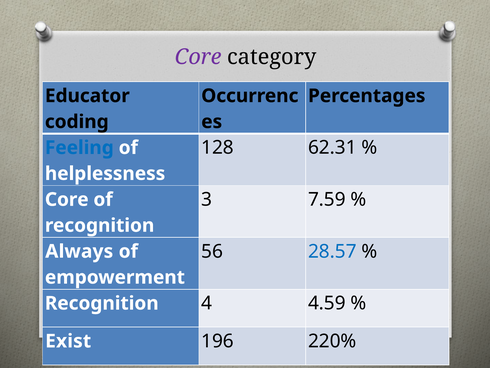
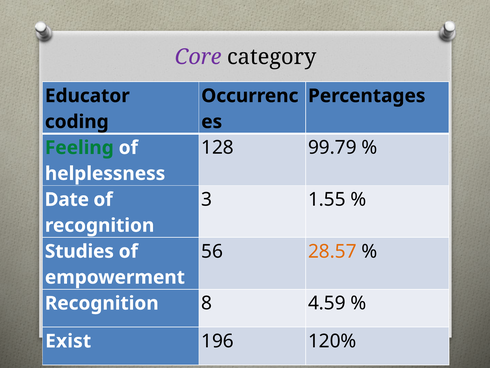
62.31: 62.31 -> 99.79
Feeling colour: blue -> green
7.59: 7.59 -> 1.55
Core at (67, 199): Core -> Date
28.57 colour: blue -> orange
Always: Always -> Studies
4: 4 -> 8
220%: 220% -> 120%
